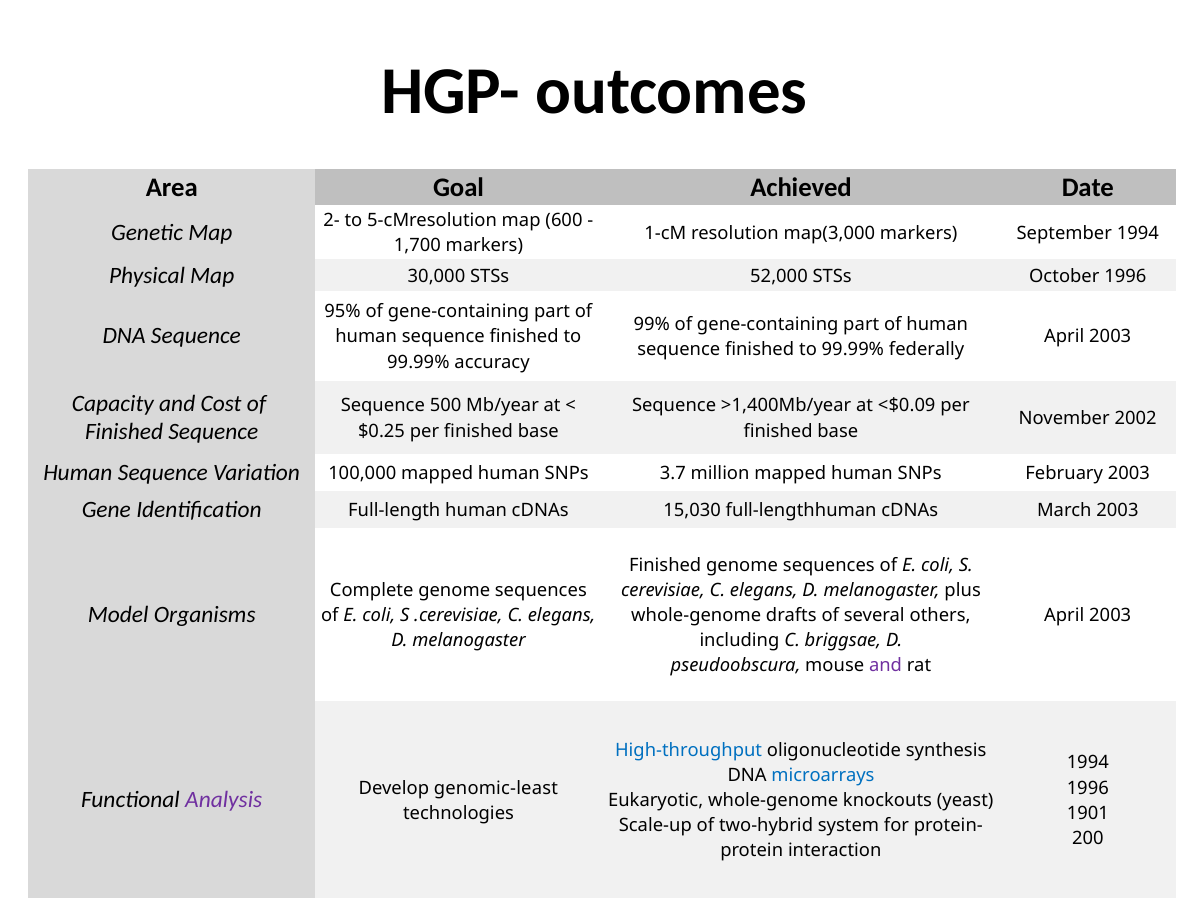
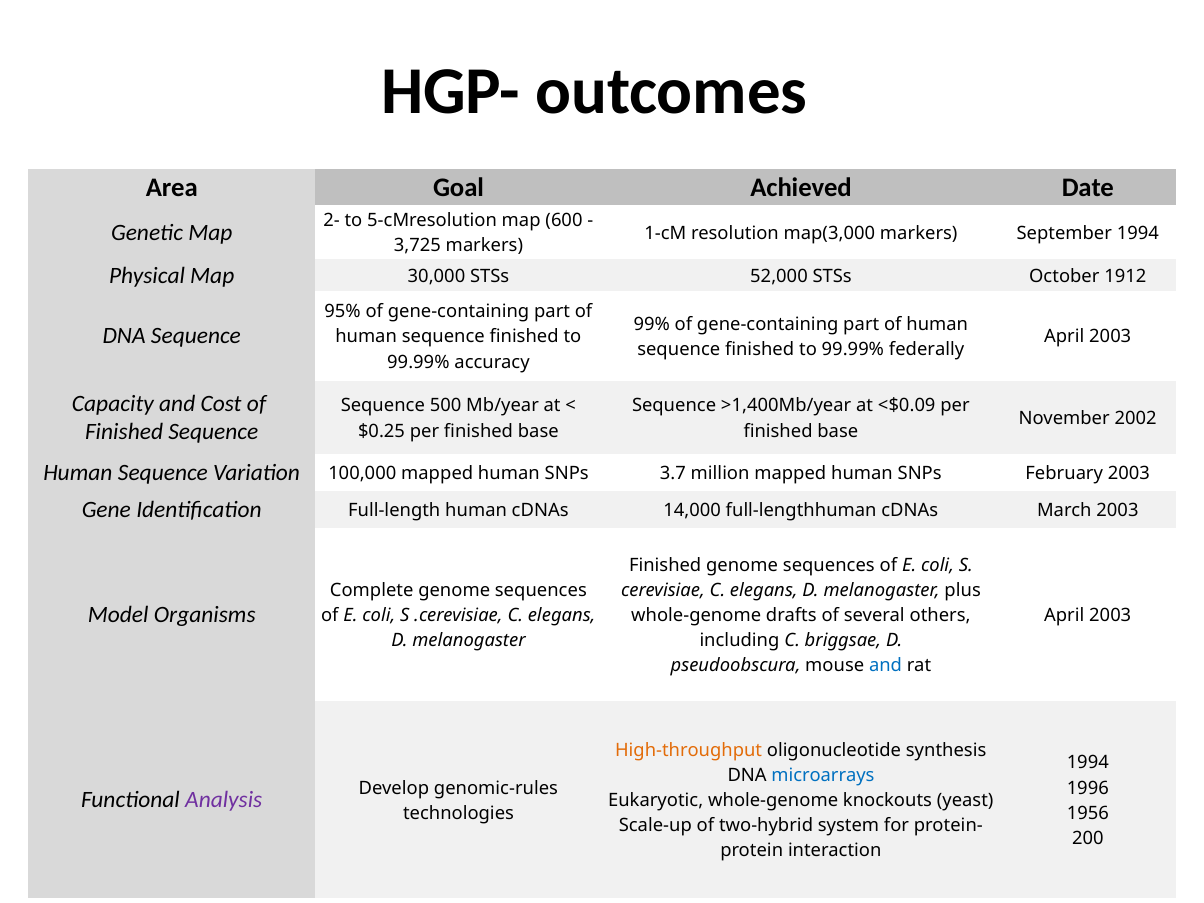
1,700: 1,700 -> 3,725
October 1996: 1996 -> 1912
15,030: 15,030 -> 14,000
and at (886, 666) colour: purple -> blue
High-throughput colour: blue -> orange
genomic-least: genomic-least -> genomic-rules
1901: 1901 -> 1956
